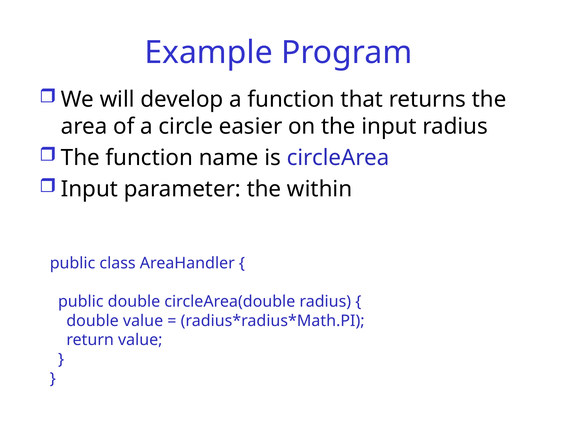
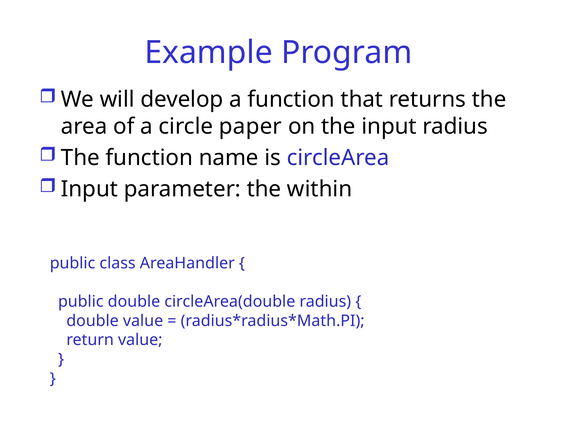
easier: easier -> paper
